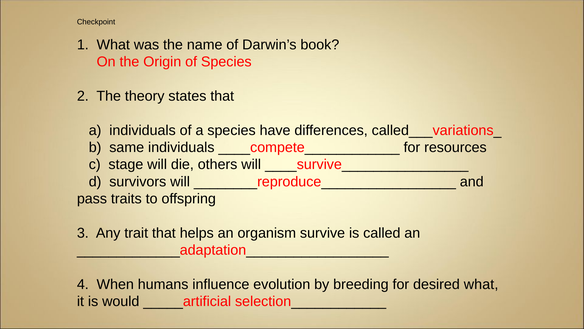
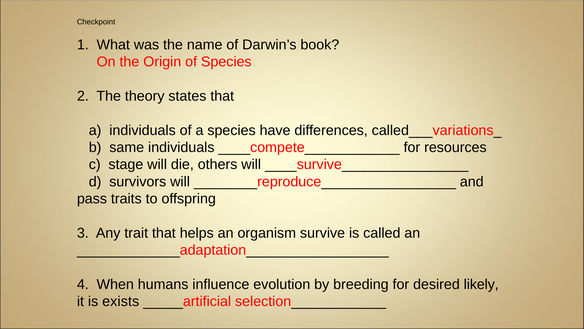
desired what: what -> likely
would: would -> exists
